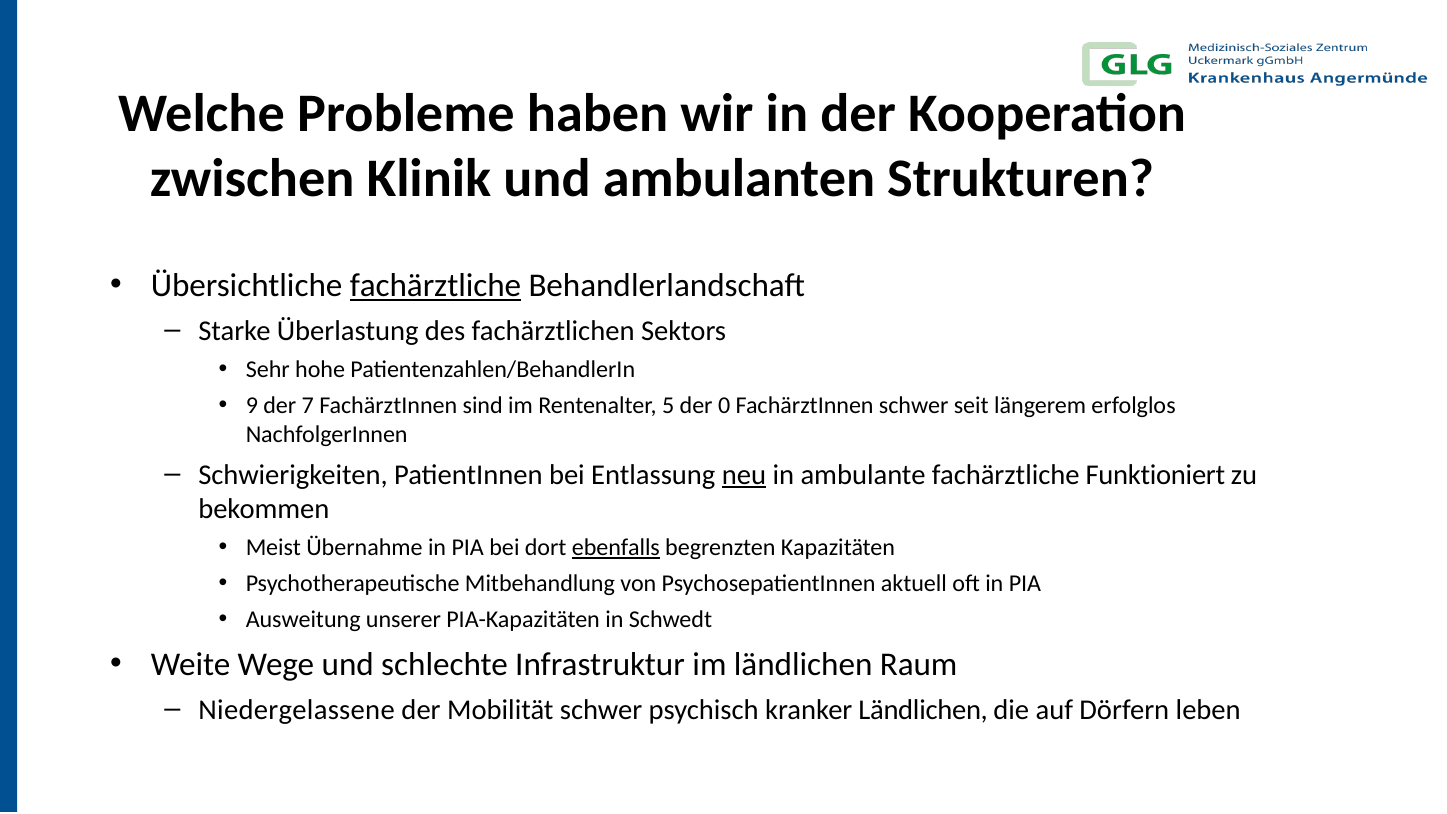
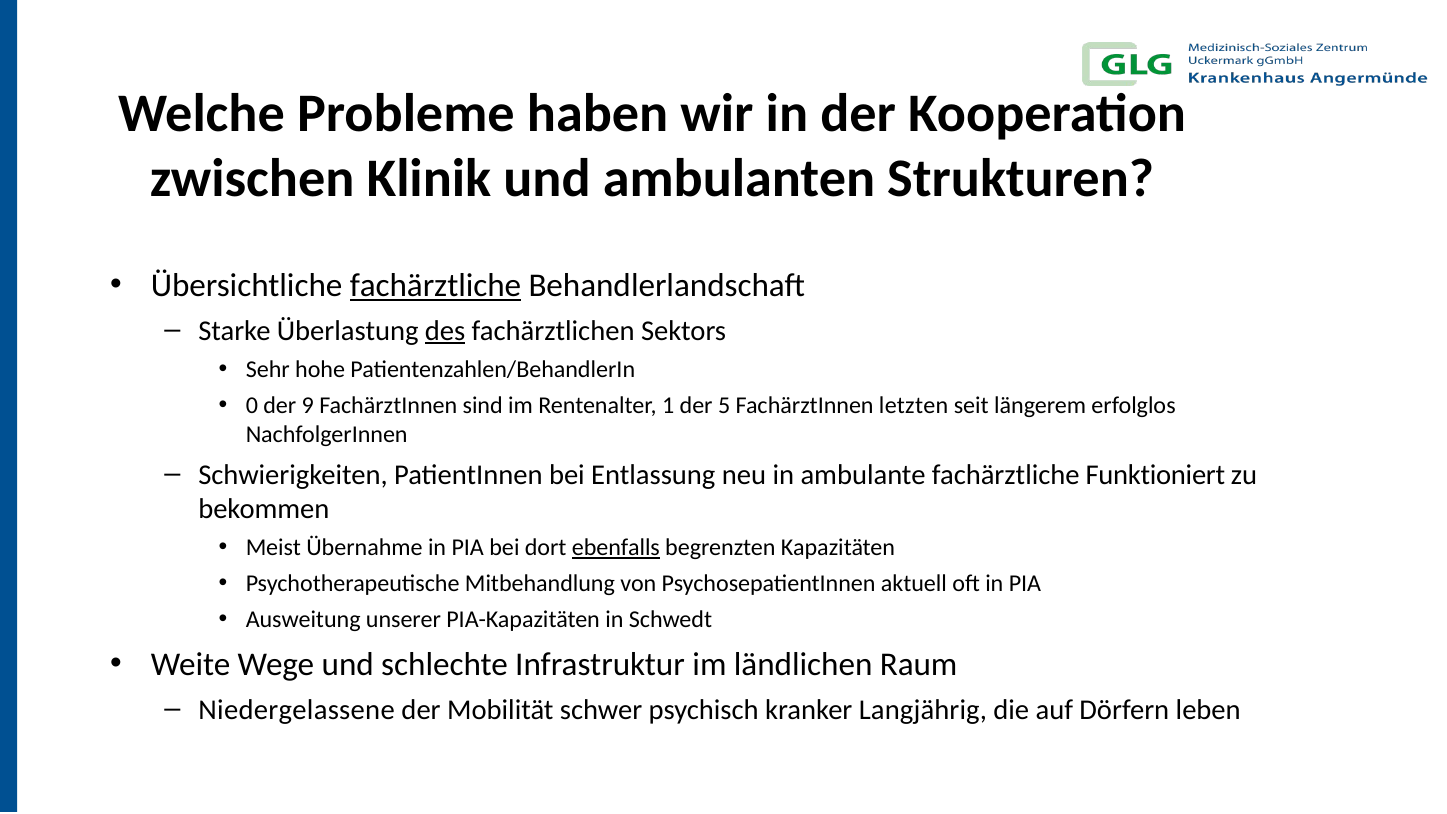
des underline: none -> present
9: 9 -> 0
7: 7 -> 9
5: 5 -> 1
0: 0 -> 5
FachärztInnen schwer: schwer -> letzten
neu underline: present -> none
kranker Ländlichen: Ländlichen -> Langjährig
